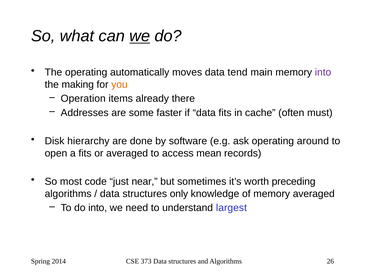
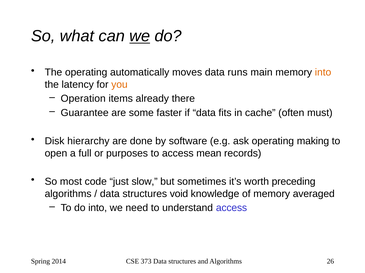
tend: tend -> runs
into at (323, 72) colour: purple -> orange
making: making -> latency
Addresses: Addresses -> Guarantee
around: around -> making
a fits: fits -> full
or averaged: averaged -> purposes
near: near -> slow
only: only -> void
understand largest: largest -> access
